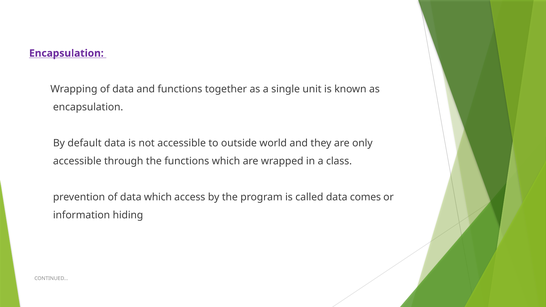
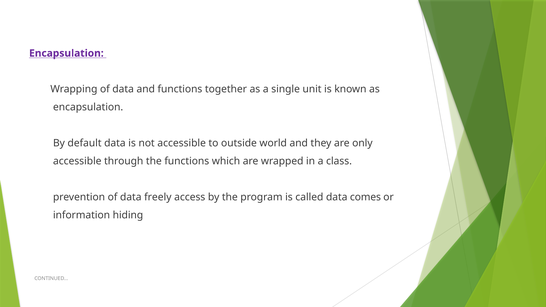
data which: which -> freely
